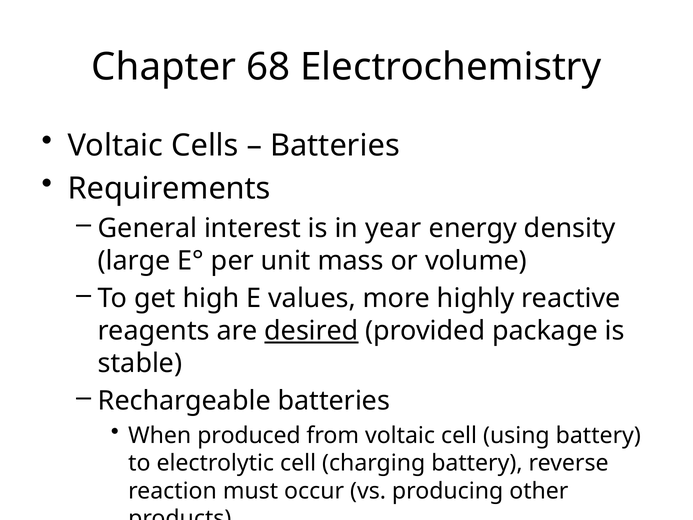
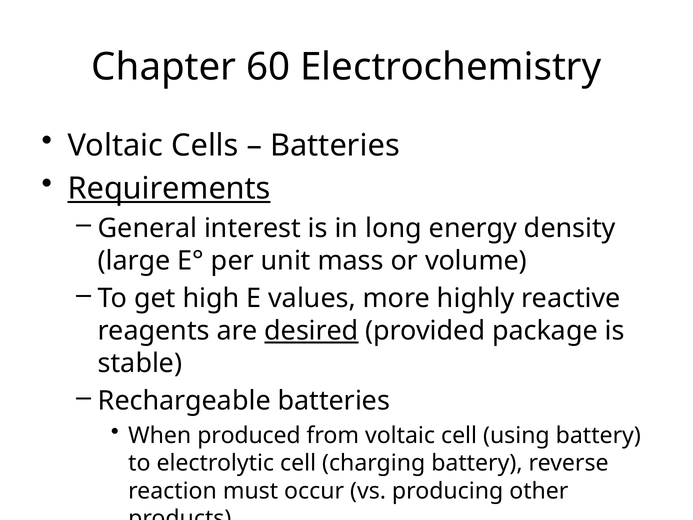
68: 68 -> 60
Requirements underline: none -> present
year: year -> long
